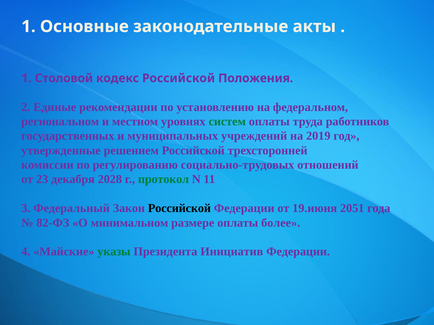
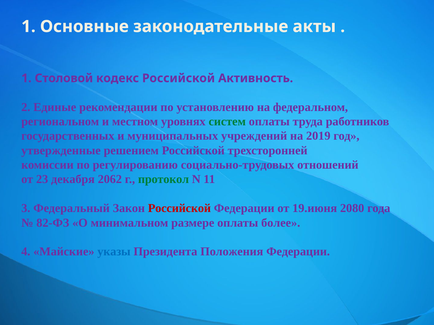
Положения: Положения -> Активность
2028: 2028 -> 2062
Российской at (179, 209) colour: black -> red
2051: 2051 -> 2080
указы colour: green -> blue
Инициатив: Инициатив -> Положения
